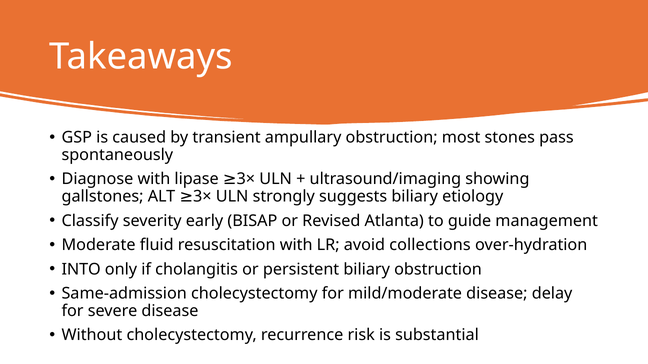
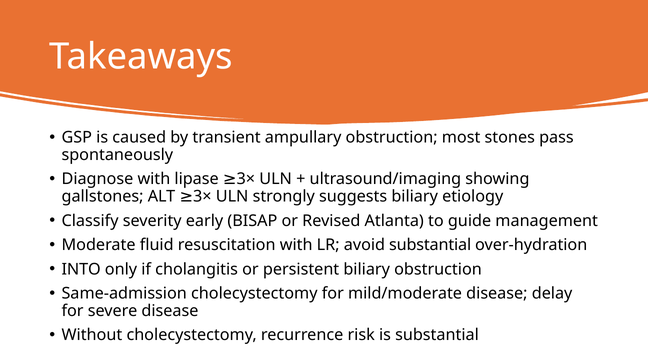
avoid collections: collections -> substantial
